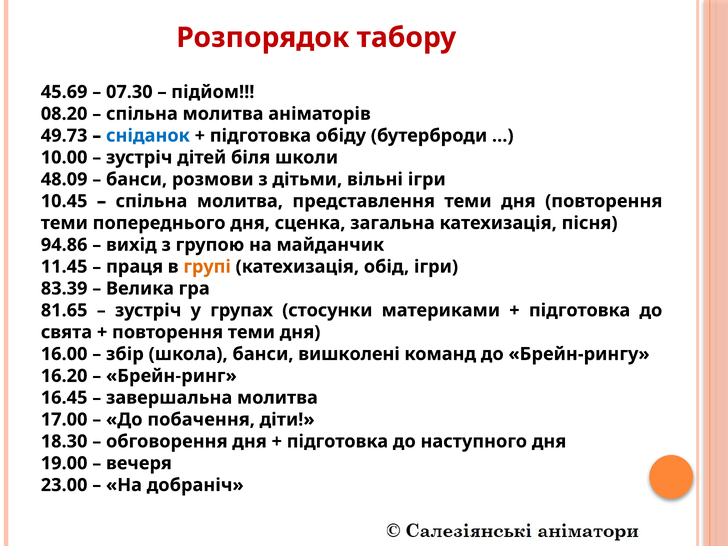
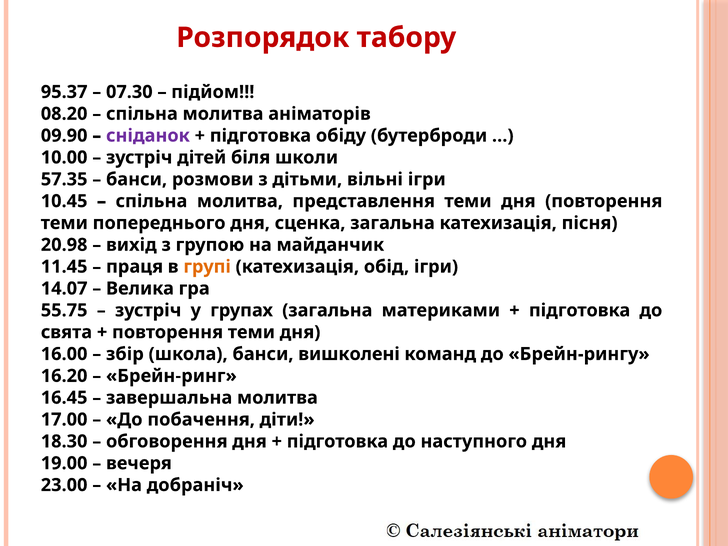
45.69: 45.69 -> 95.37
49.73: 49.73 -> 09.90
сніданок colour: blue -> purple
48.09: 48.09 -> 57.35
94.86: 94.86 -> 20.98
83.39: 83.39 -> 14.07
81.65: 81.65 -> 55.75
групах стосунки: стосунки -> загальна
